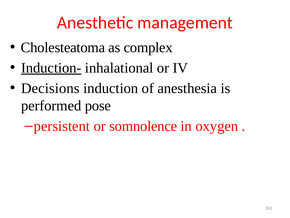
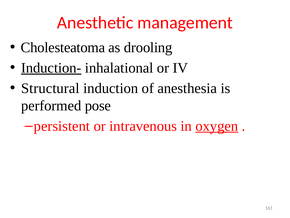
complex: complex -> drooling
Decisions: Decisions -> Structural
somnolence: somnolence -> intravenous
oxygen underline: none -> present
